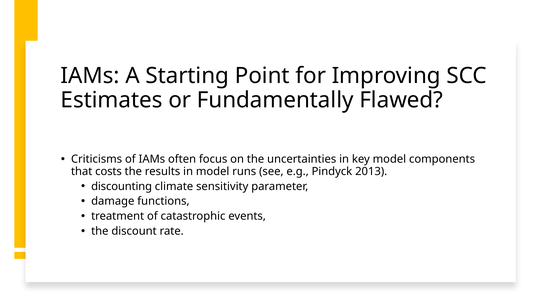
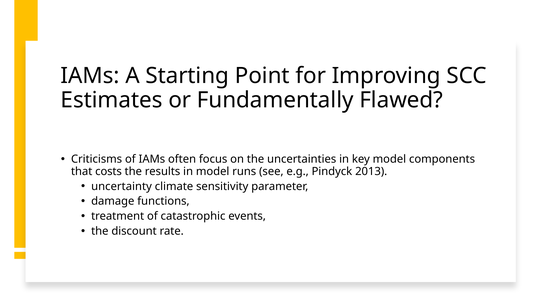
discounting: discounting -> uncertainty
